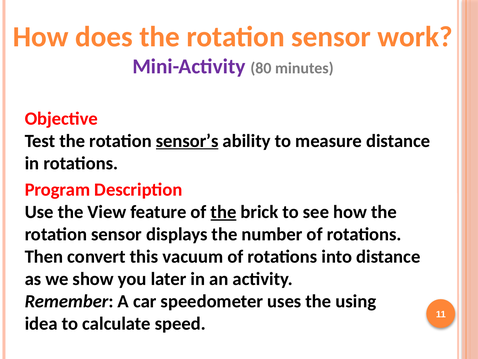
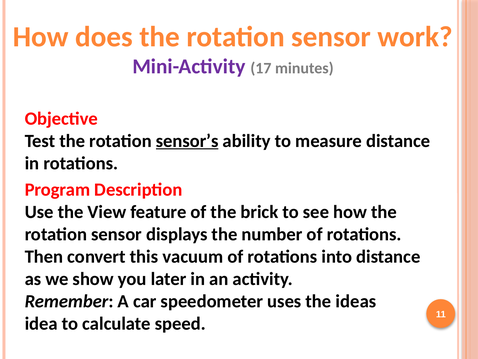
80: 80 -> 17
the at (223, 212) underline: present -> none
using: using -> ideas
